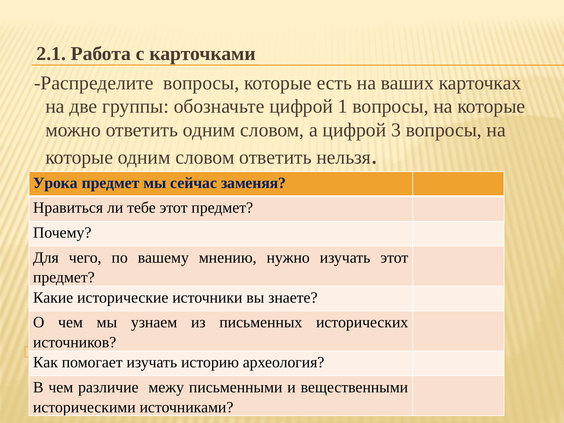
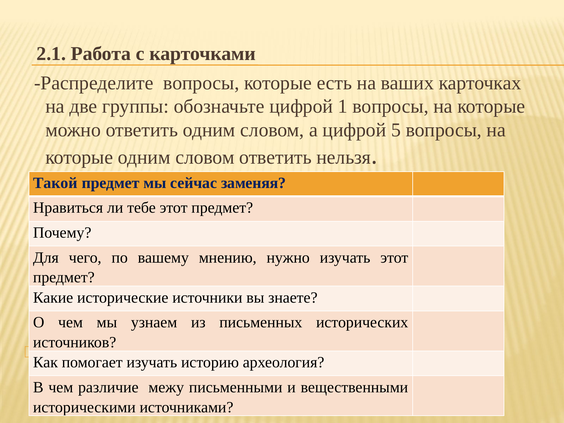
3: 3 -> 5
Урока: Урока -> Такой
